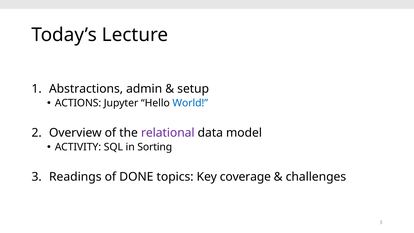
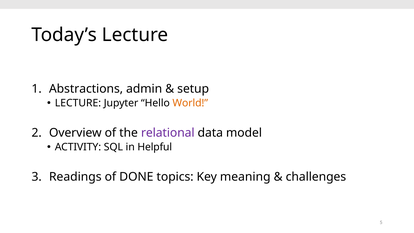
ACTIONS at (78, 103): ACTIONS -> LECTURE
World colour: blue -> orange
Sorting: Sorting -> Helpful
coverage: coverage -> meaning
